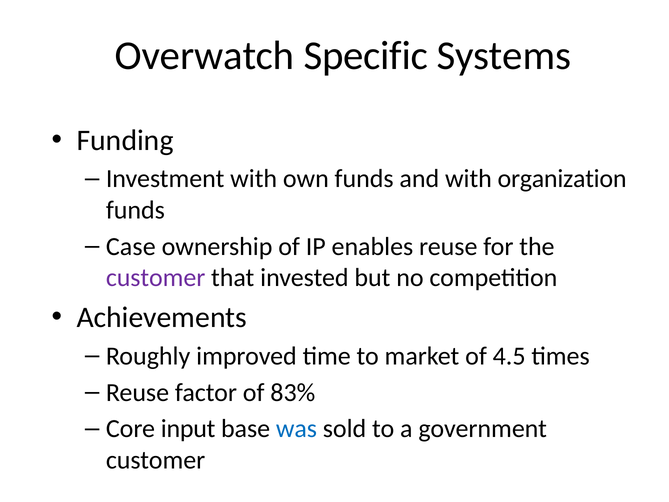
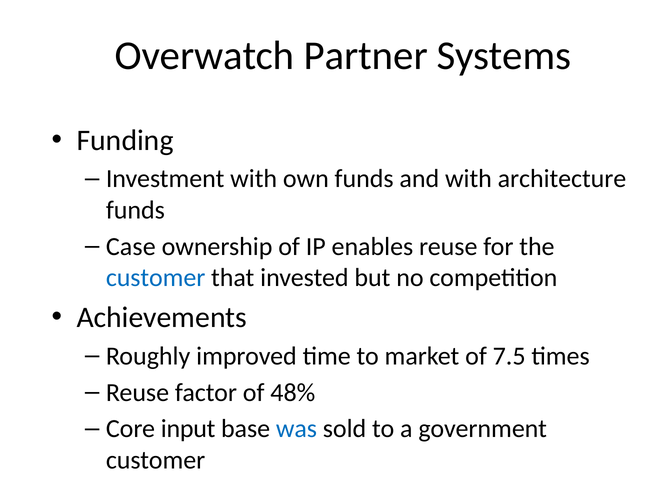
Specific: Specific -> Partner
organization: organization -> architecture
customer at (156, 278) colour: purple -> blue
4.5: 4.5 -> 7.5
83%: 83% -> 48%
